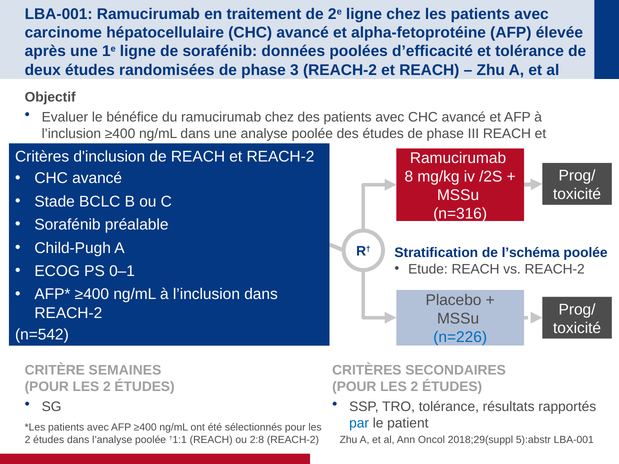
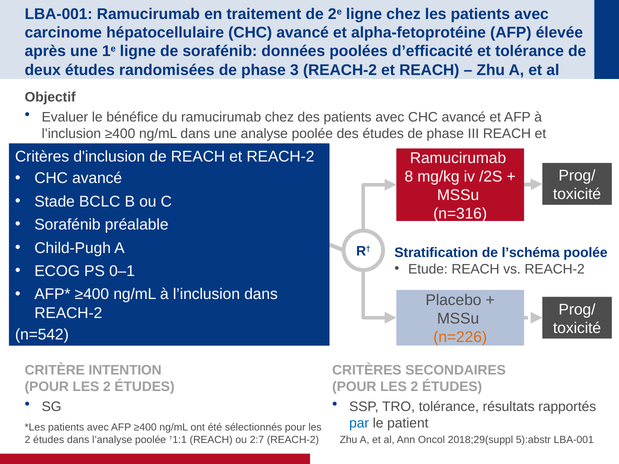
n=226 colour: blue -> orange
SEMAINES: SEMAINES -> INTENTION
2:8: 2:8 -> 2:7
